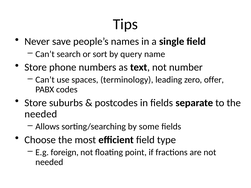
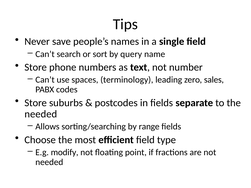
offer: offer -> sales
some: some -> range
foreign: foreign -> modify
